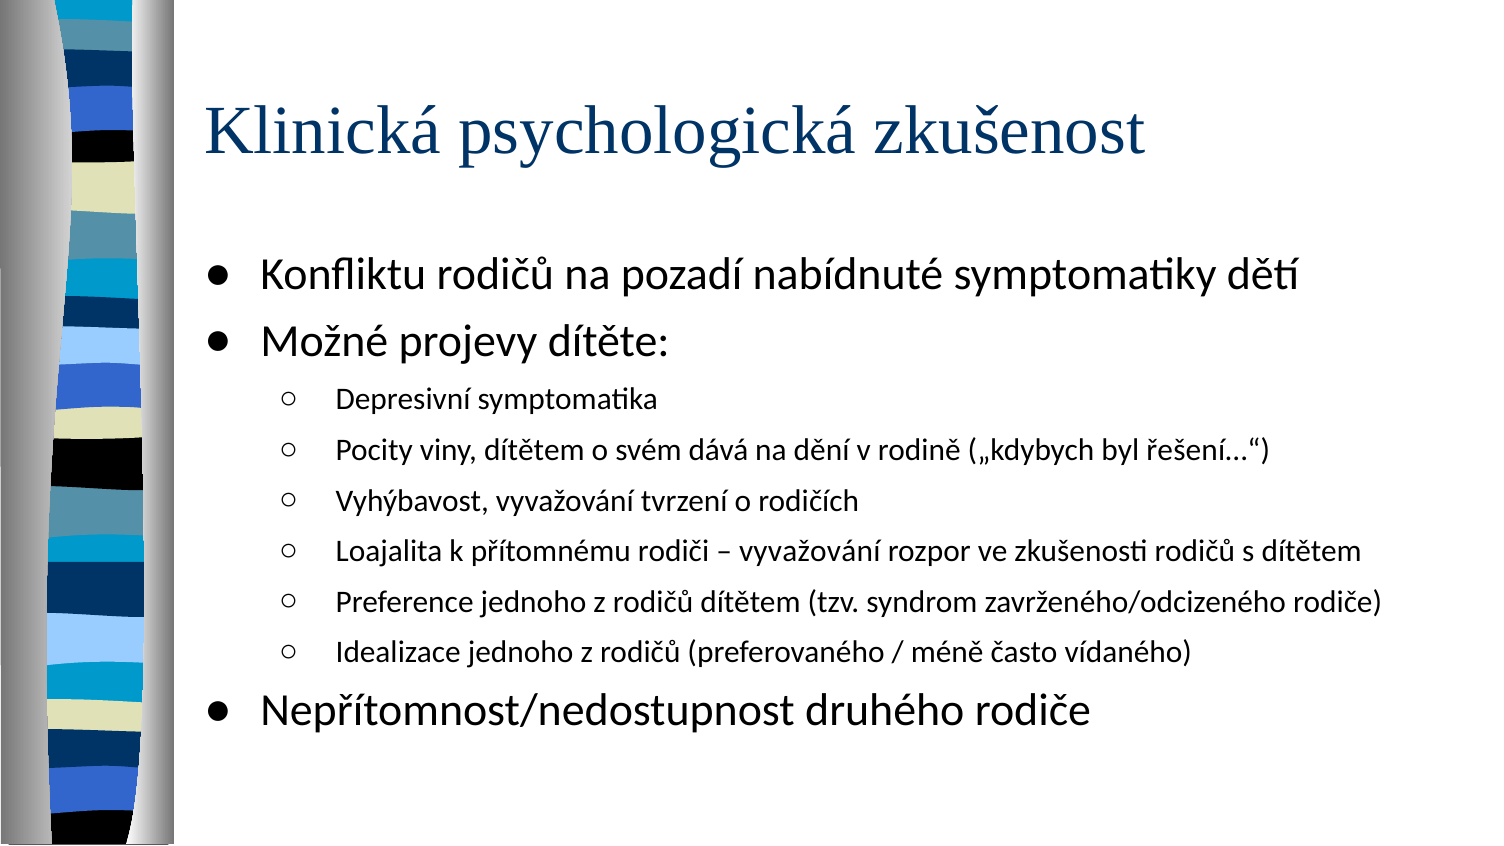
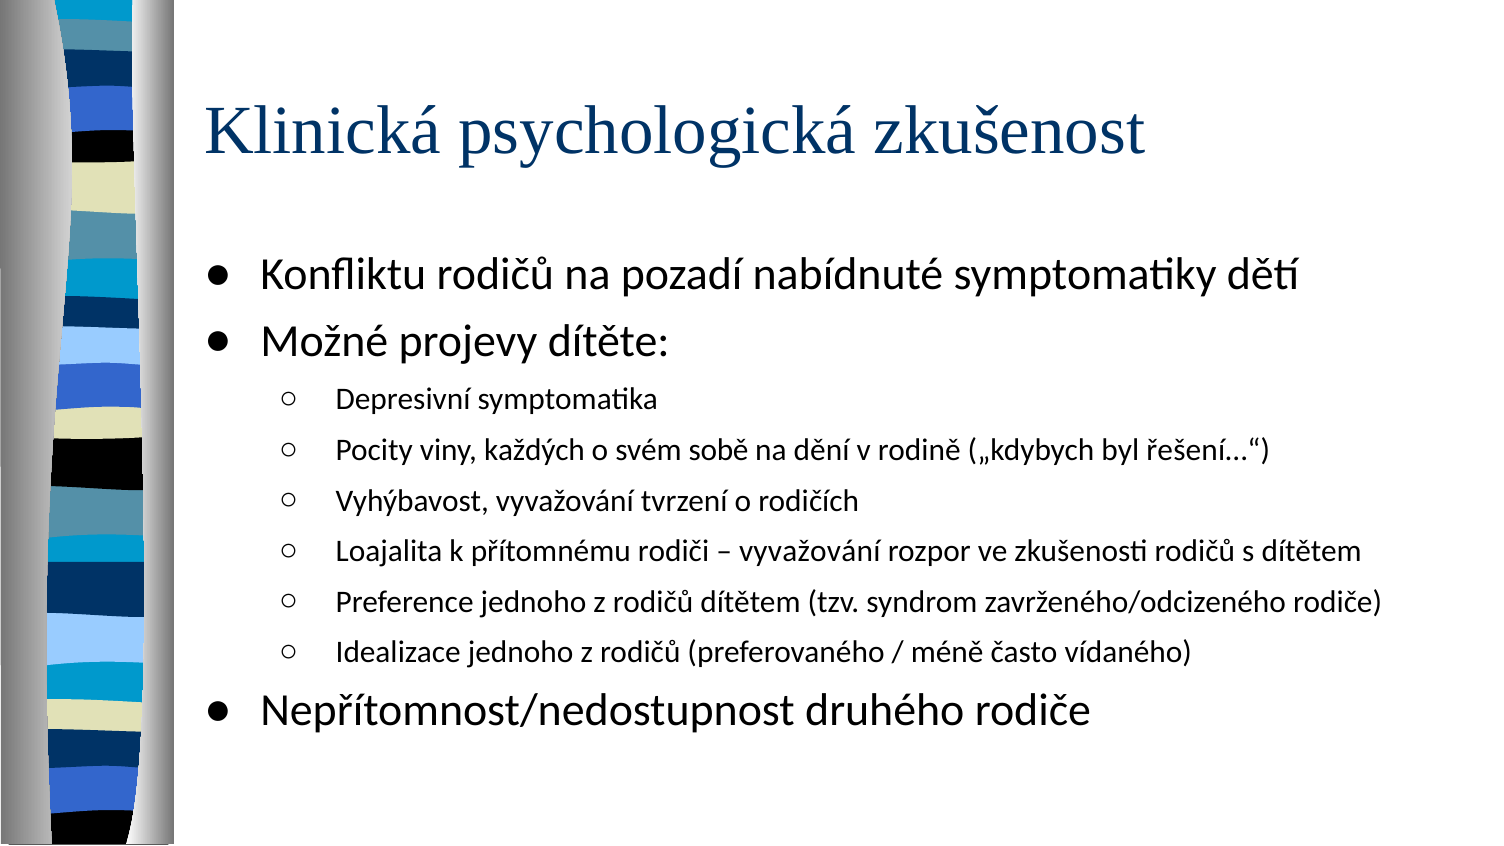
viny dítětem: dítětem -> každých
dává: dává -> sobě
